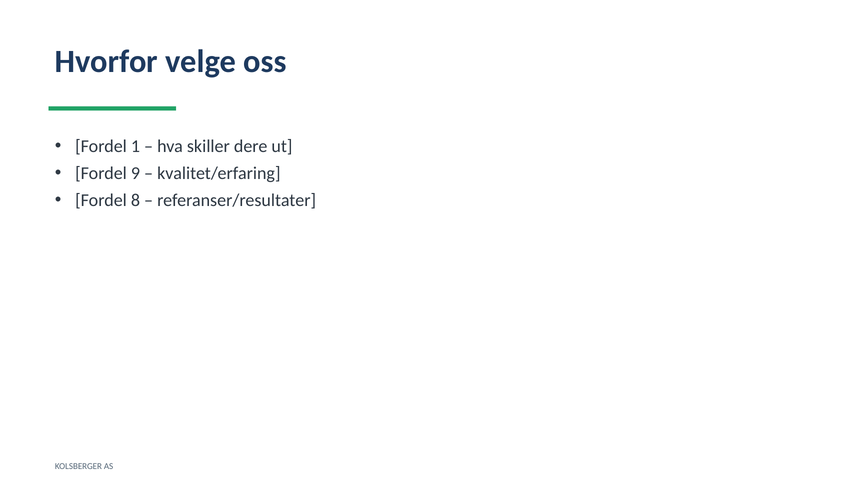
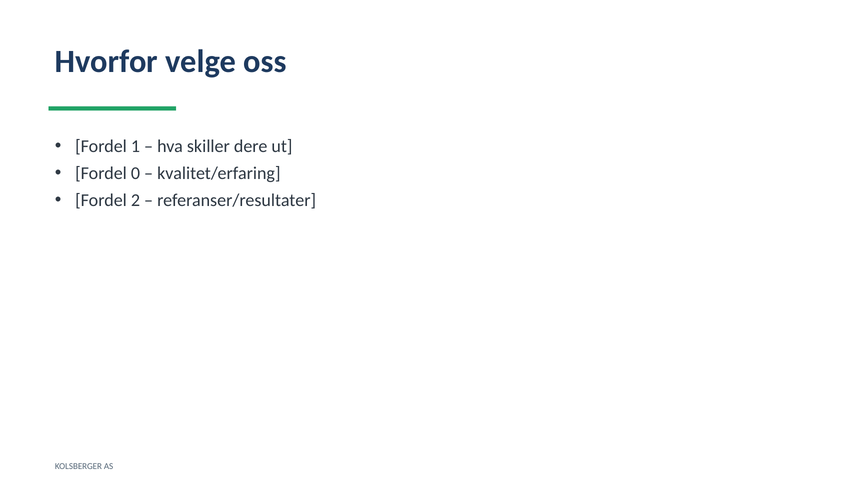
9: 9 -> 0
8: 8 -> 2
